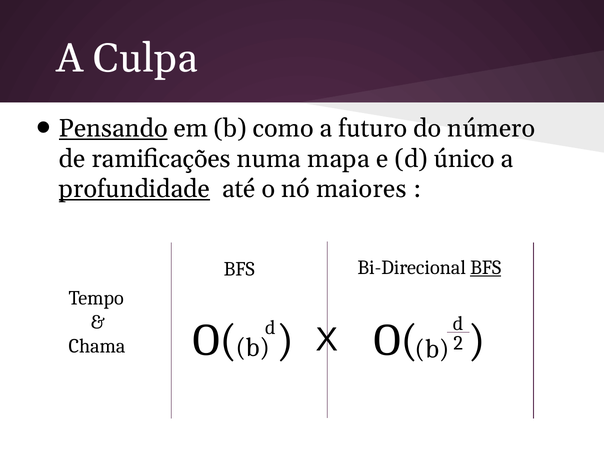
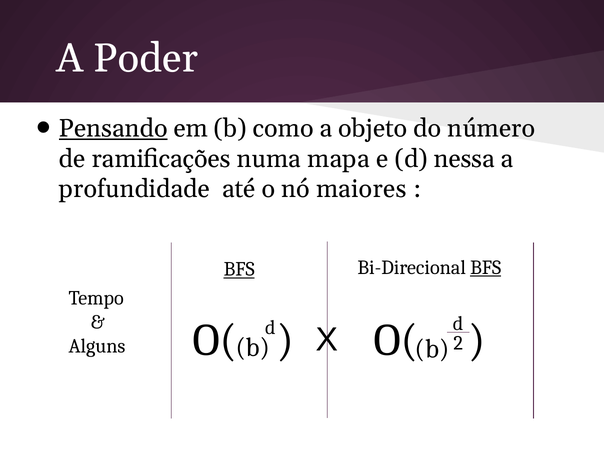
Culpa: Culpa -> Poder
futuro: futuro -> objeto
único: único -> nessa
profundidade underline: present -> none
BFS at (239, 269) underline: none -> present
Chama: Chama -> Alguns
